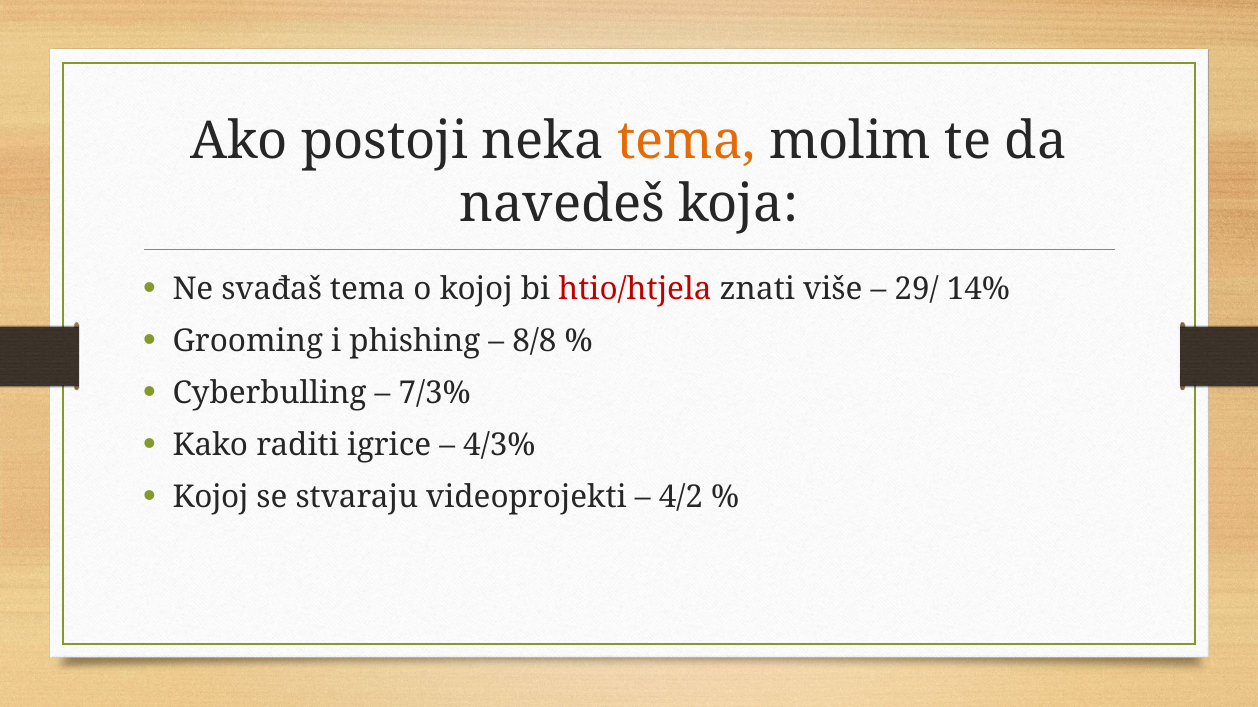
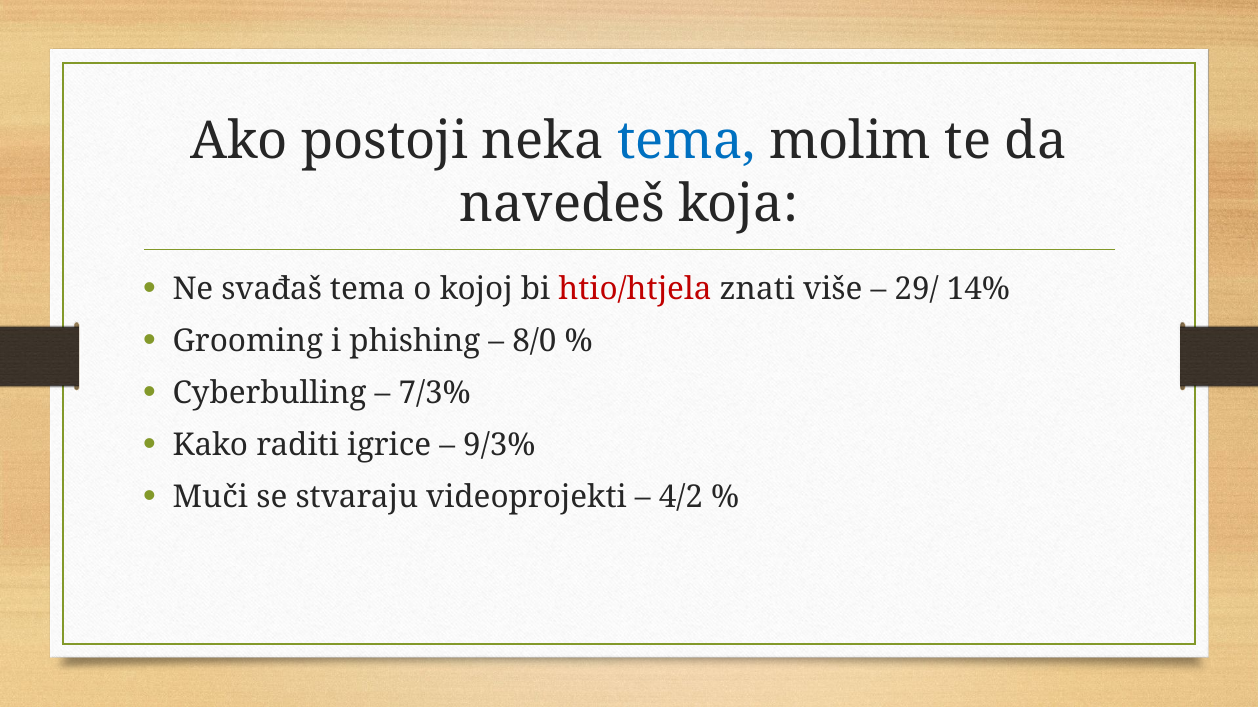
tema at (686, 141) colour: orange -> blue
8/8: 8/8 -> 8/0
4/3%: 4/3% -> 9/3%
Kojoj at (211, 497): Kojoj -> Muči
